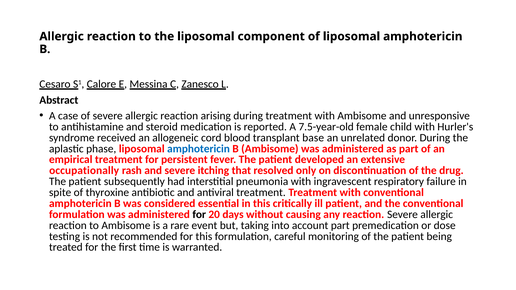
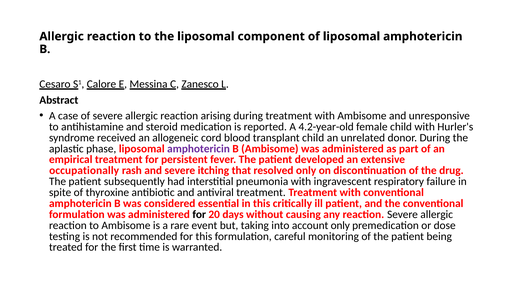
7.5-year-old: 7.5-year-old -> 4.2-year-old
transplant base: base -> child
amphotericin at (198, 149) colour: blue -> purple
account part: part -> only
